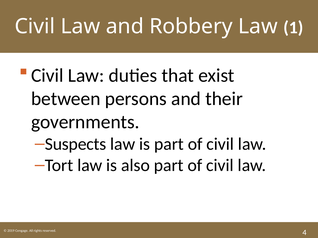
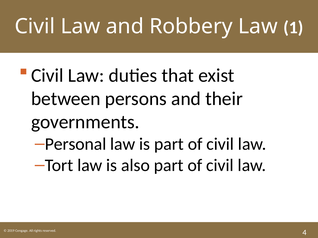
Suspects: Suspects -> Personal
